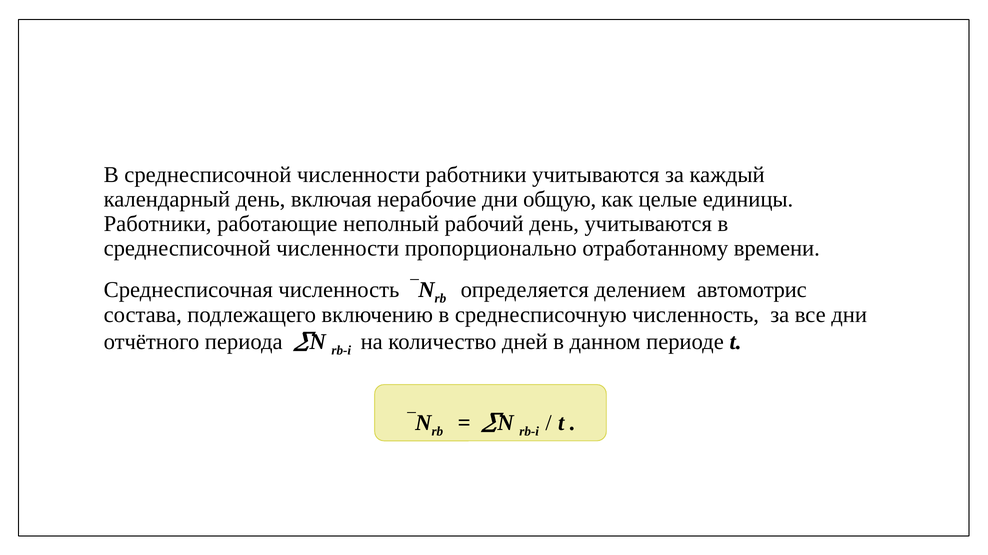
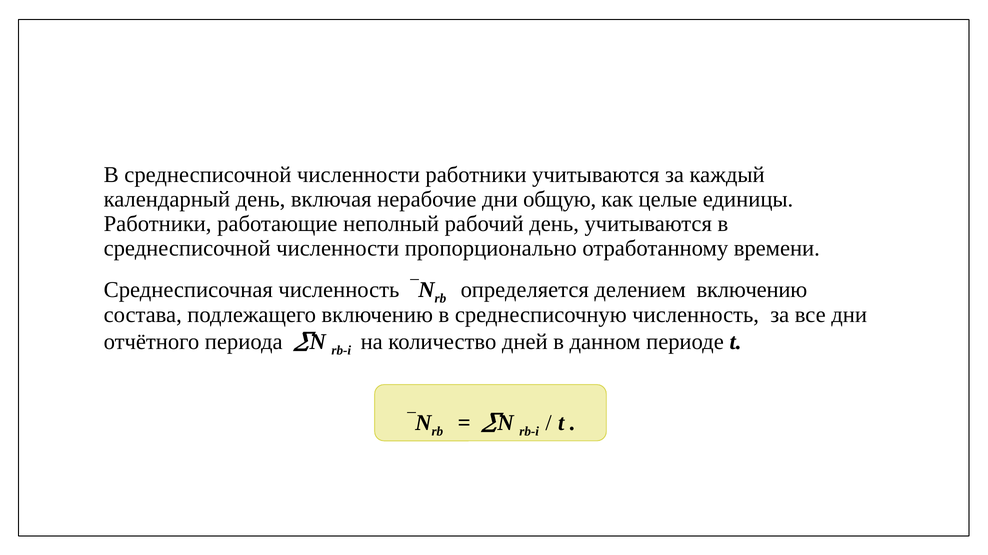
делением автомотрис: автомотрис -> включению
